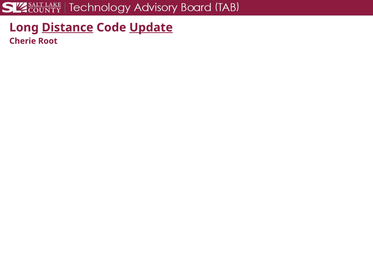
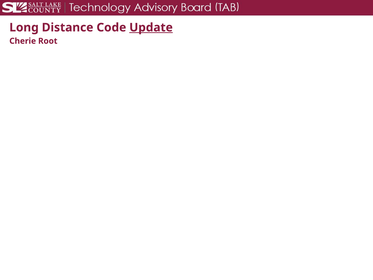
Distance underline: present -> none
